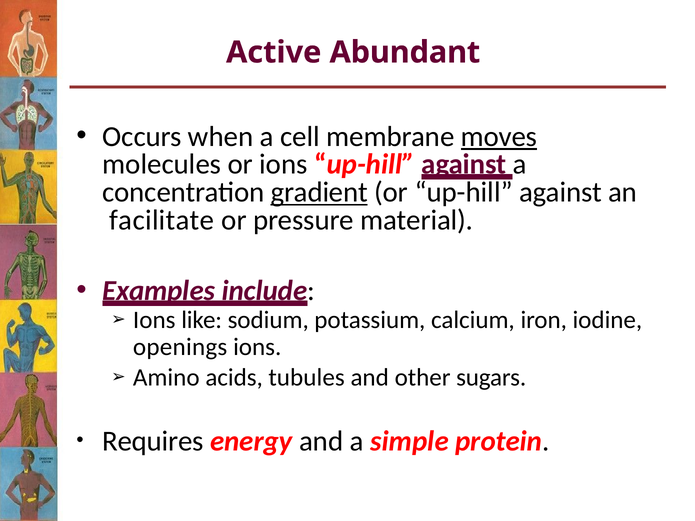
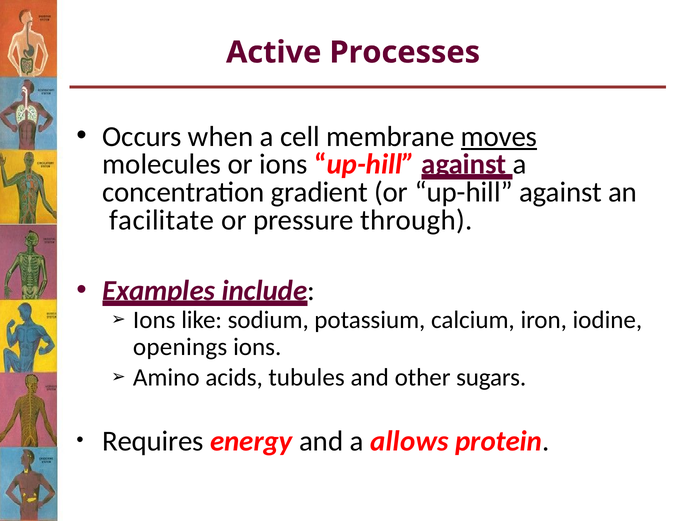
Abundant: Abundant -> Processes
gradient underline: present -> none
material: material -> through
simple: simple -> allows
